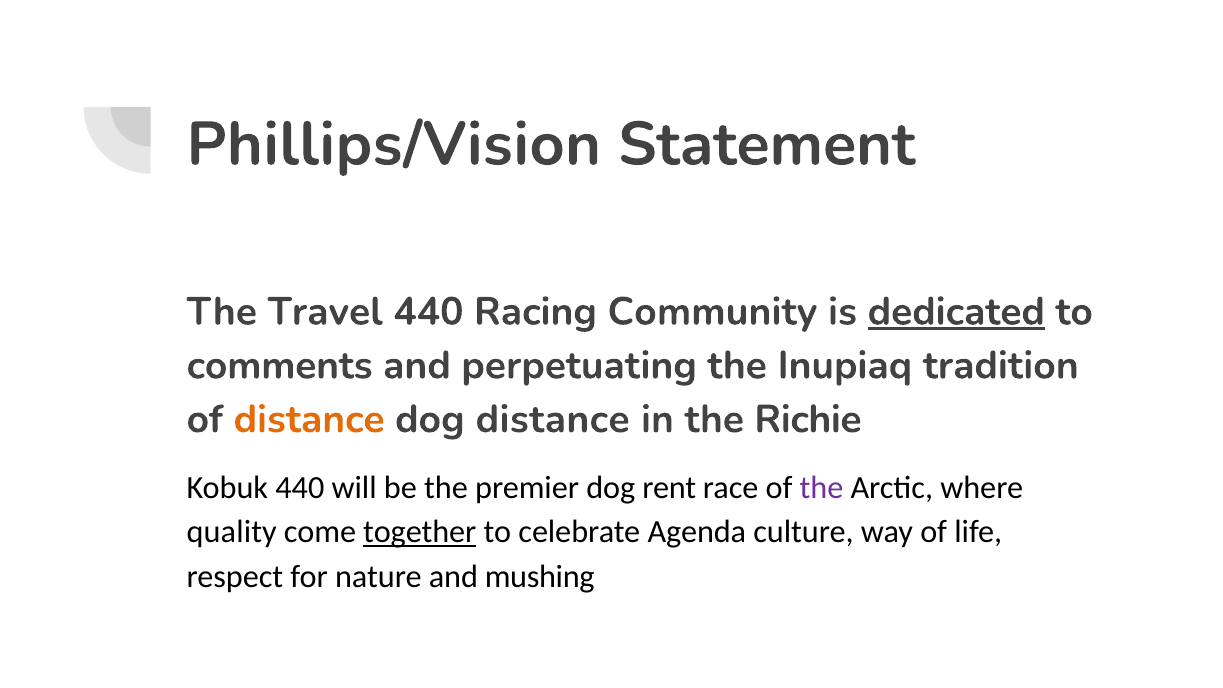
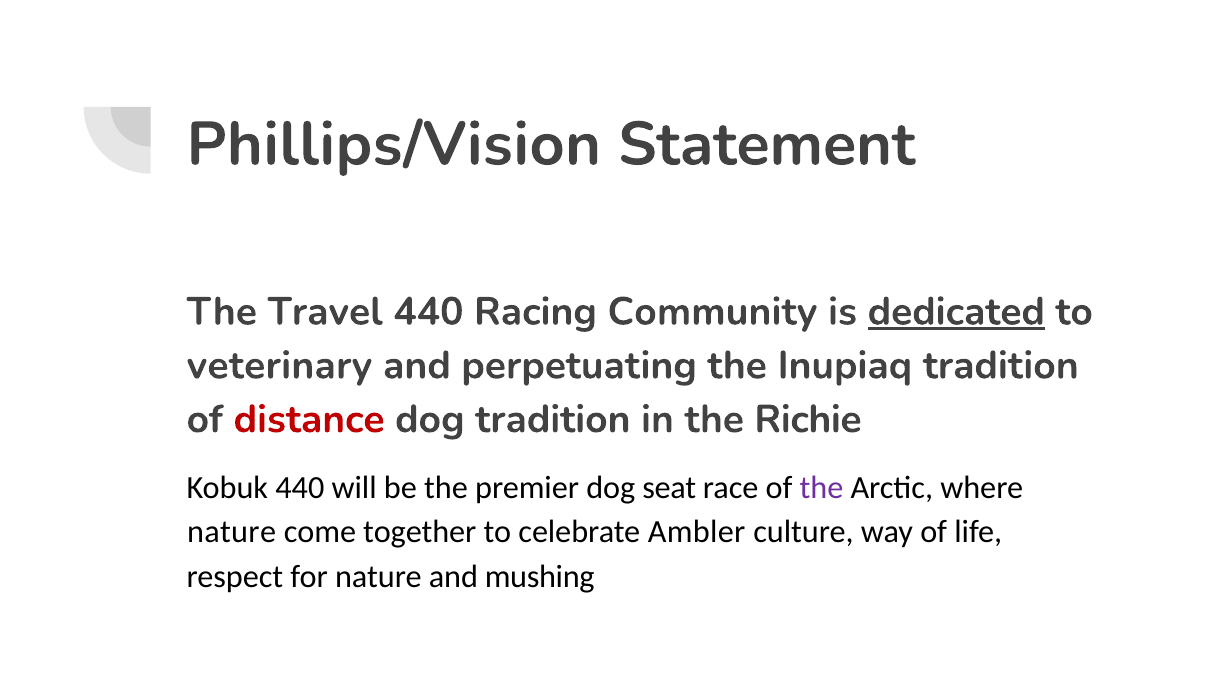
comments: comments -> veterinary
distance at (309, 419) colour: orange -> red
dog distance: distance -> tradition
rent: rent -> seat
quality at (232, 532): quality -> nature
together underline: present -> none
Agenda: Agenda -> Ambler
